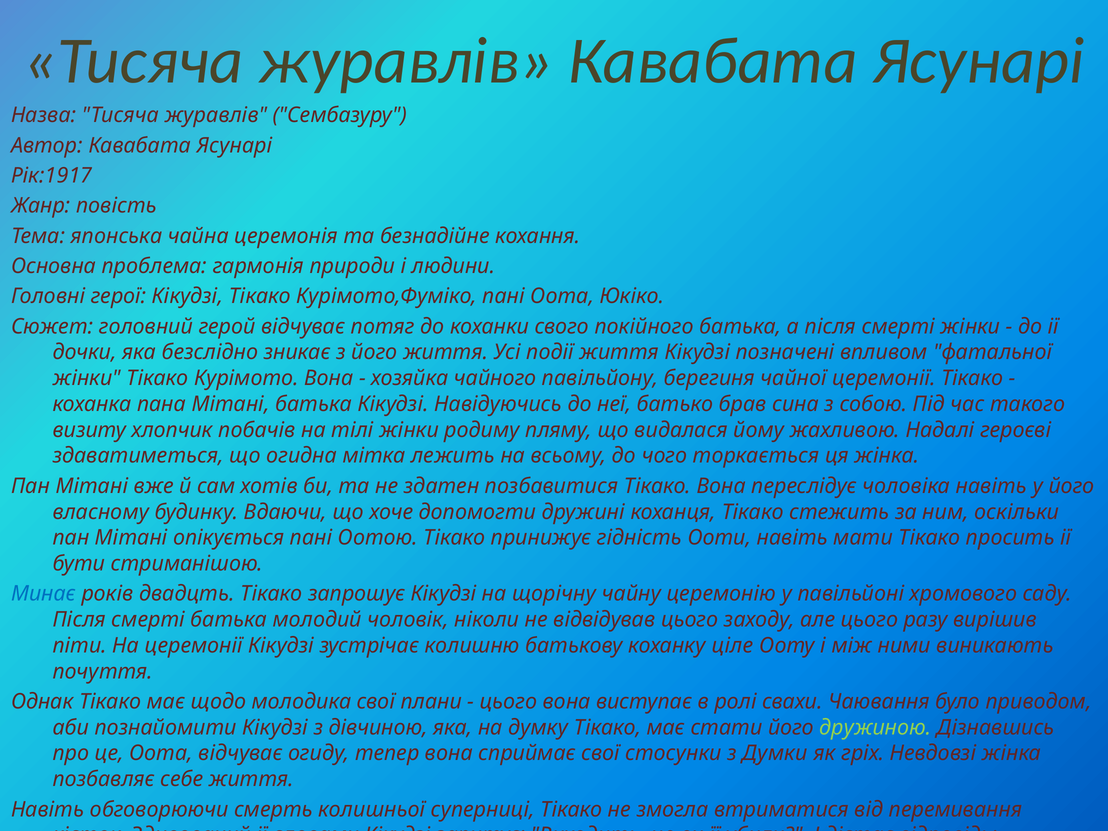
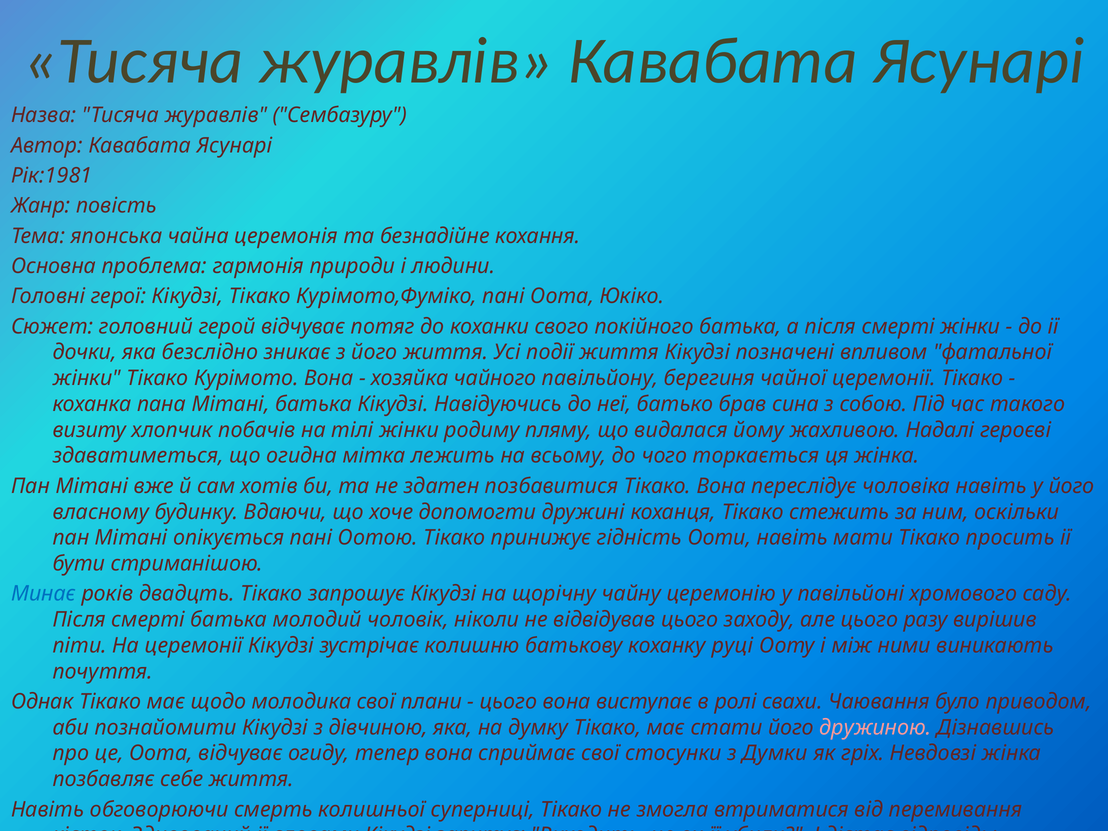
Рік:1917: Рік:1917 -> Рік:1981
ціле: ціле -> руці
дружиною colour: light green -> pink
